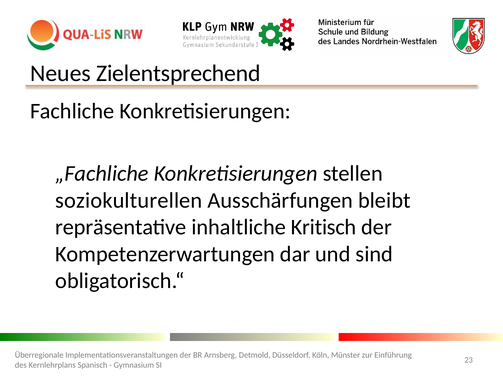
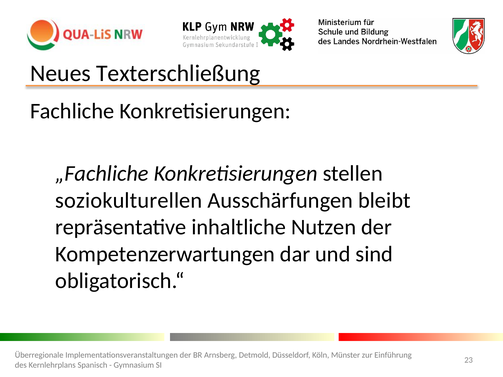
Zielentsprechend: Zielentsprechend -> Texterschließung
Kritisch: Kritisch -> Nutzen
